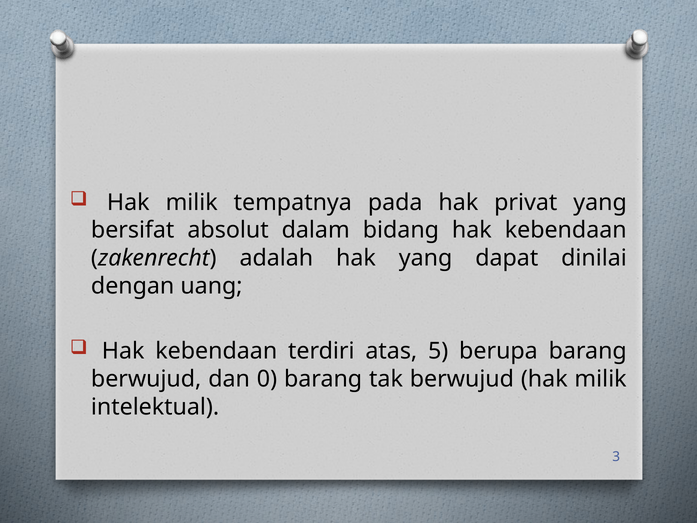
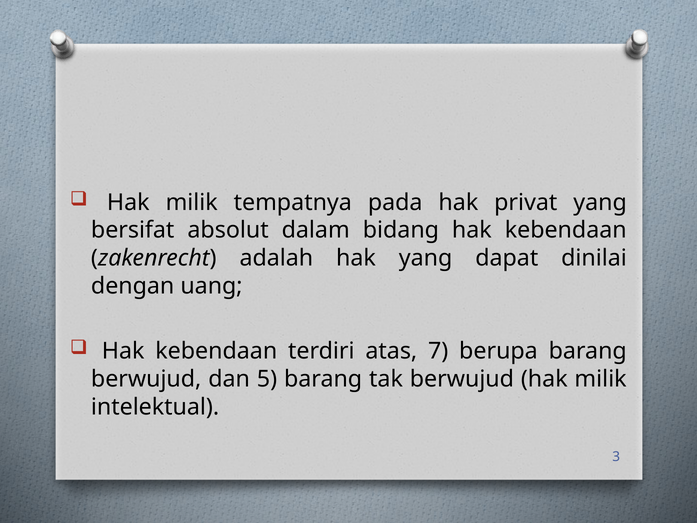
5: 5 -> 7
0: 0 -> 5
